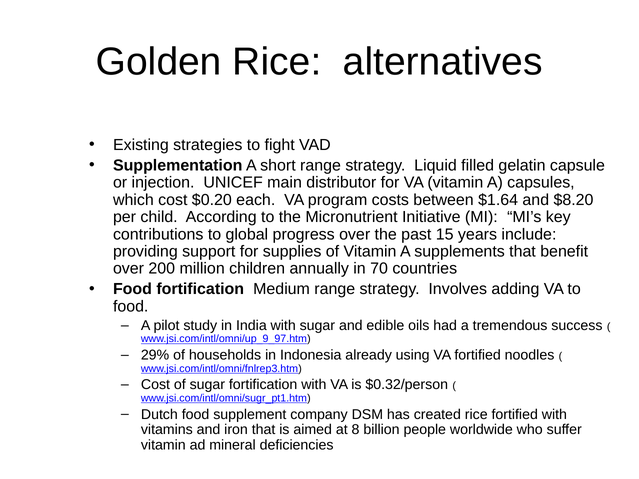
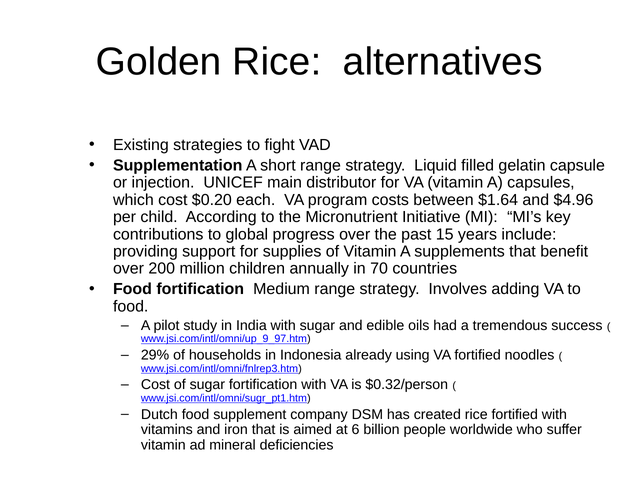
$8.20: $8.20 -> $4.96
8: 8 -> 6
